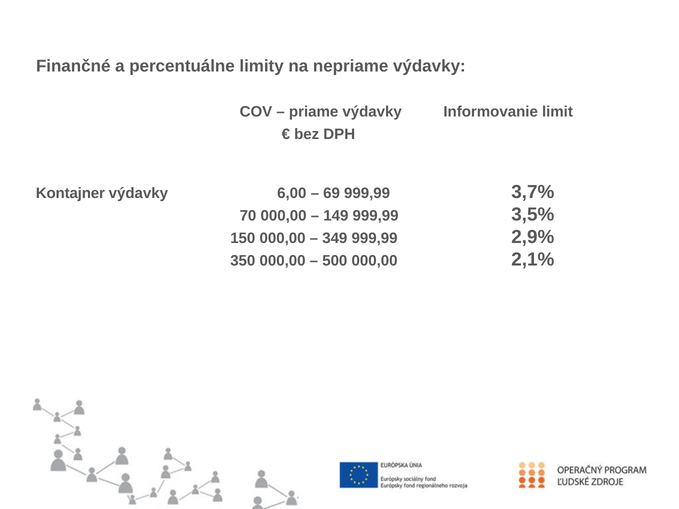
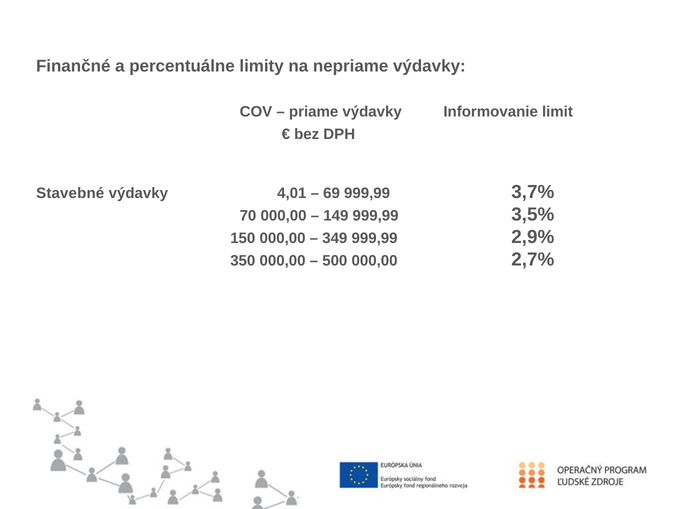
Kontajner: Kontajner -> Stavebné
6,00: 6,00 -> 4,01
2,1%: 2,1% -> 2,7%
